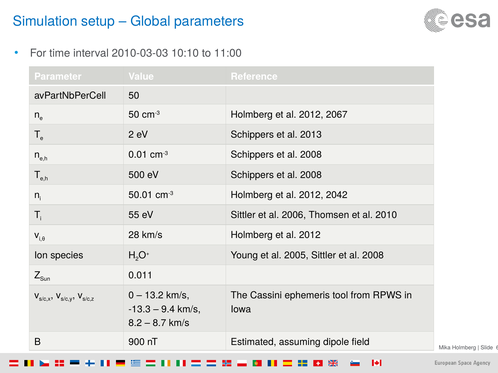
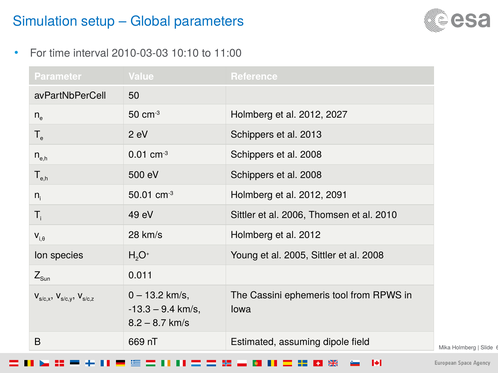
2067: 2067 -> 2027
2042: 2042 -> 2091
55: 55 -> 49
900: 900 -> 669
